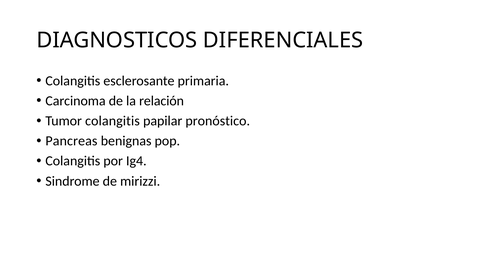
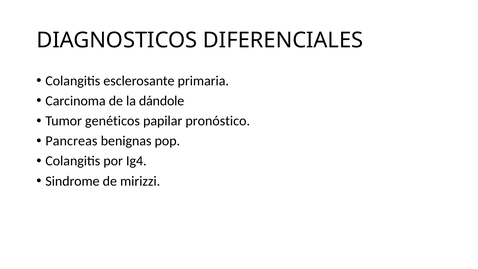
relación: relación -> dándole
Tumor colangitis: colangitis -> genéticos
